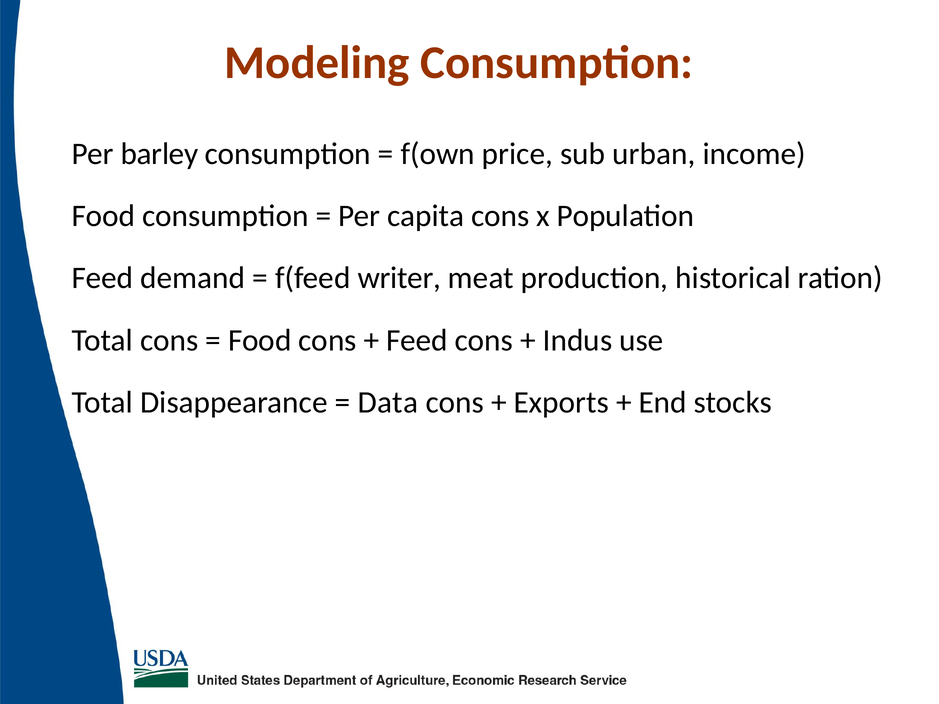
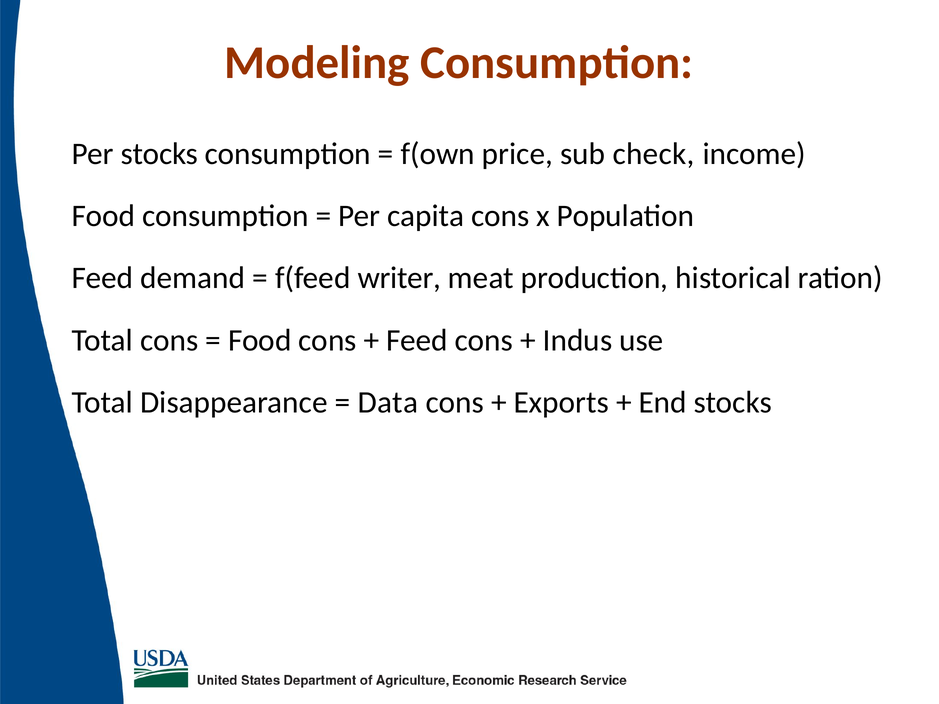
Per barley: barley -> stocks
urban: urban -> check
